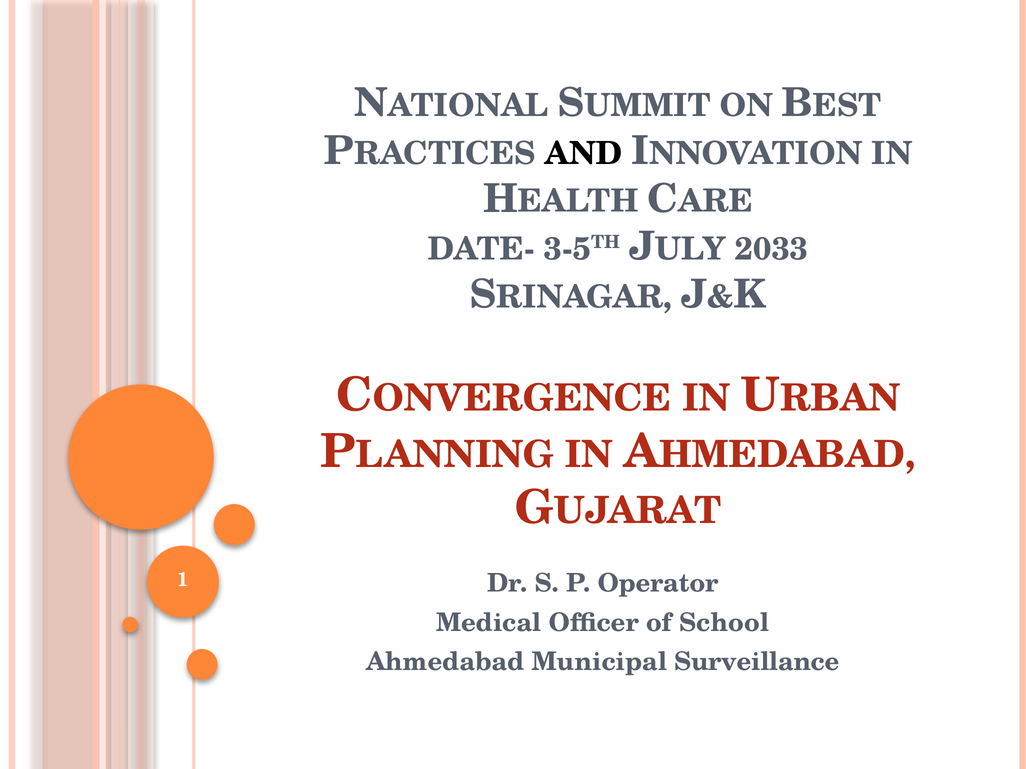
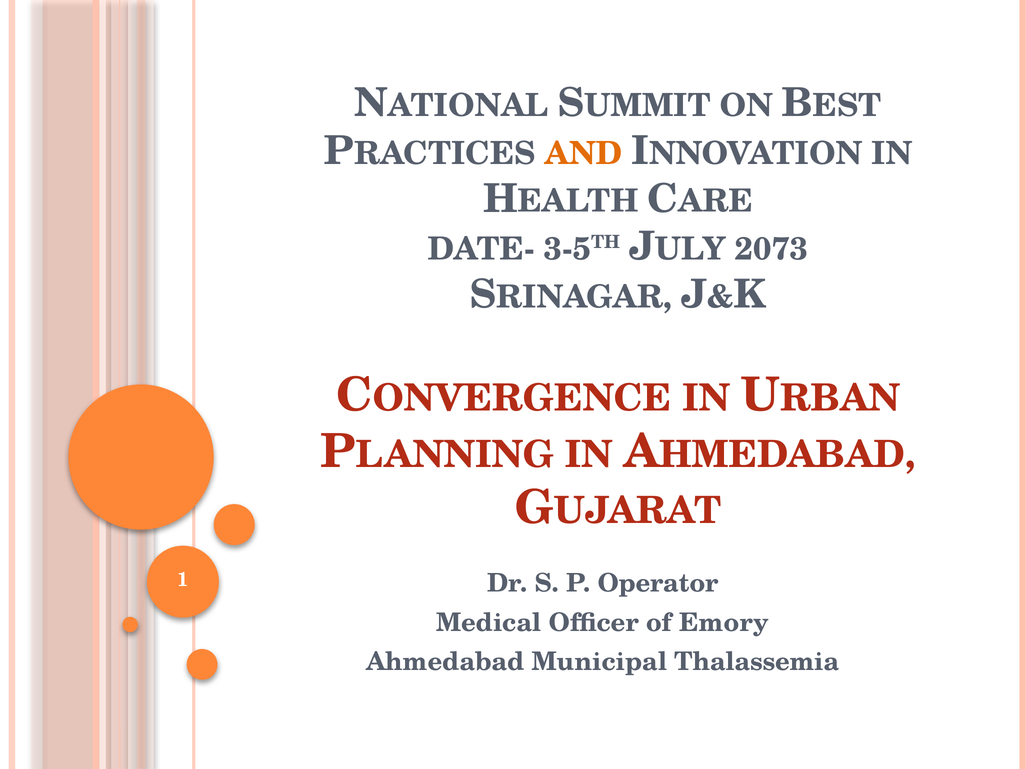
AND colour: black -> orange
2033: 2033 -> 2073
School: School -> Emory
Surveillance: Surveillance -> Thalassemia
